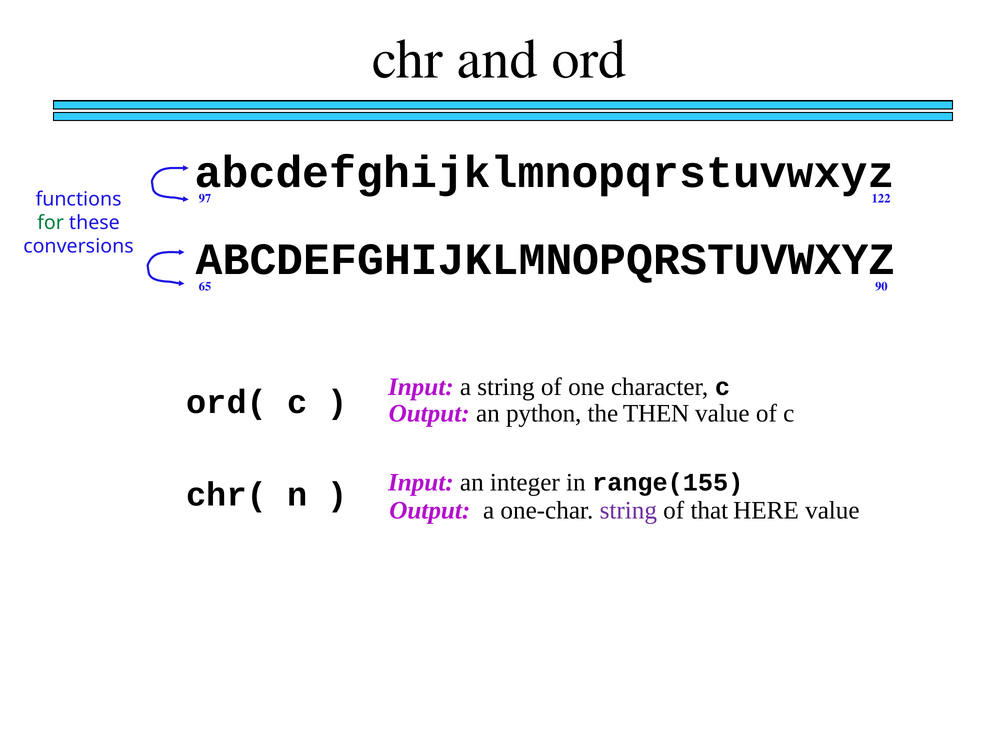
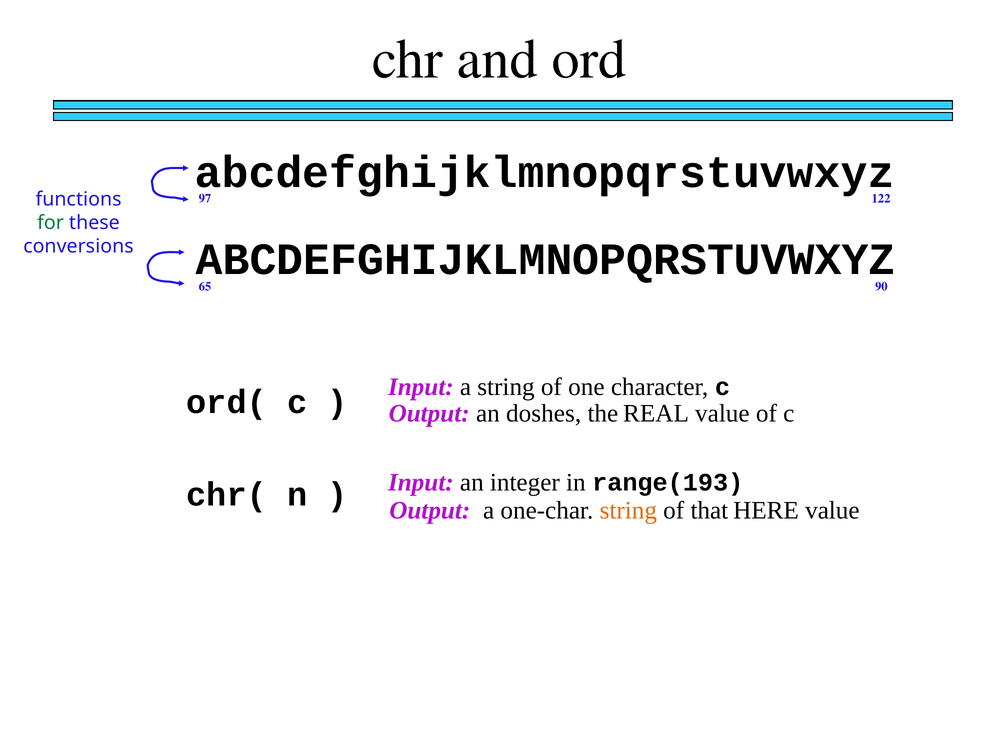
python: python -> doshes
THEN: THEN -> REAL
range(155: range(155 -> range(193
string at (628, 511) colour: purple -> orange
